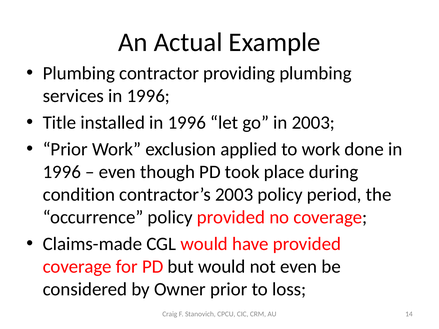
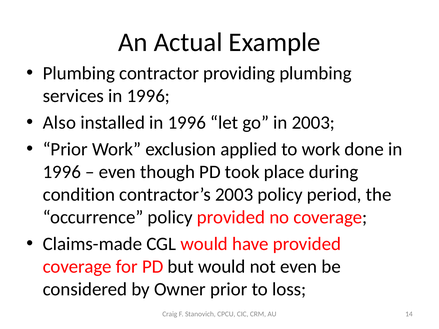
Title: Title -> Also
